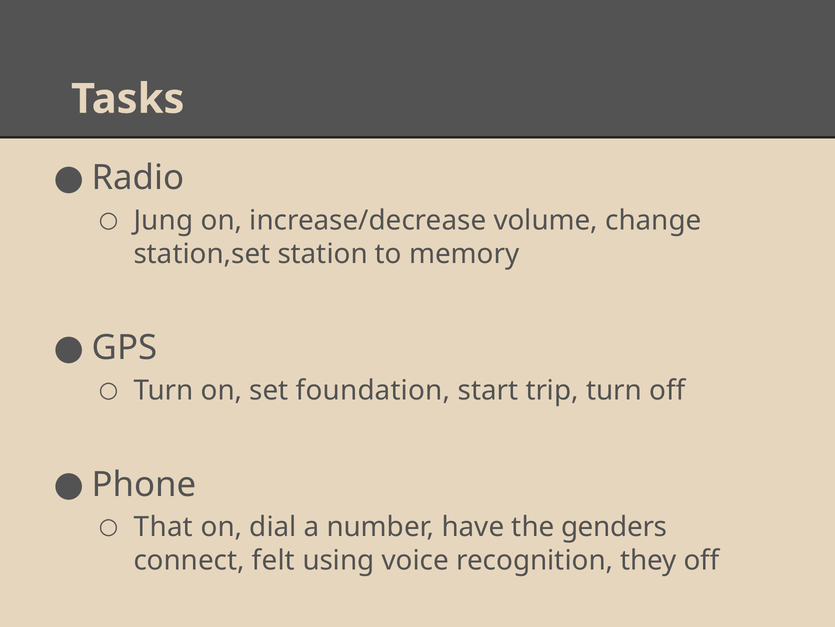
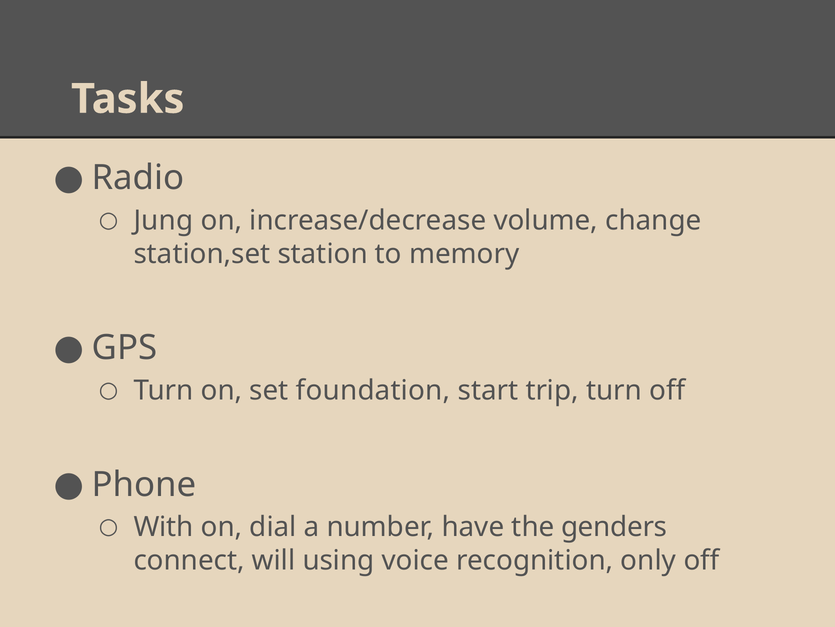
That: That -> With
felt: felt -> will
they: they -> only
